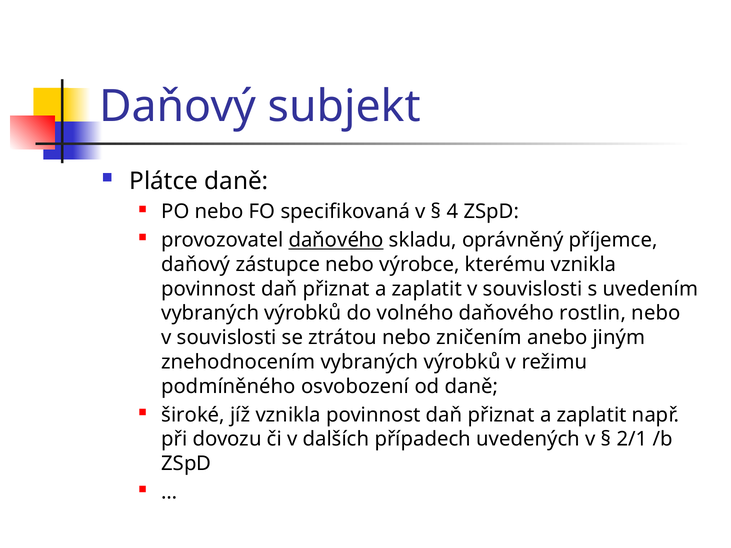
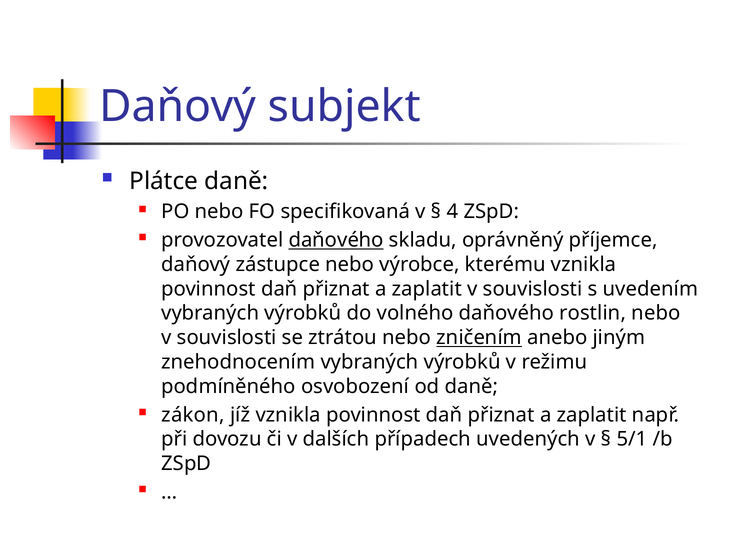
zničením underline: none -> present
široké: široké -> zákon
2/1: 2/1 -> 5/1
